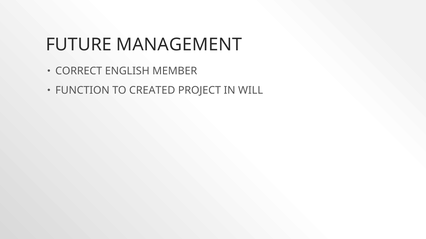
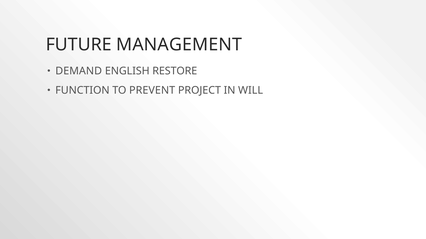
CORRECT: CORRECT -> DEMAND
MEMBER: MEMBER -> RESTORE
CREATED: CREATED -> PREVENT
